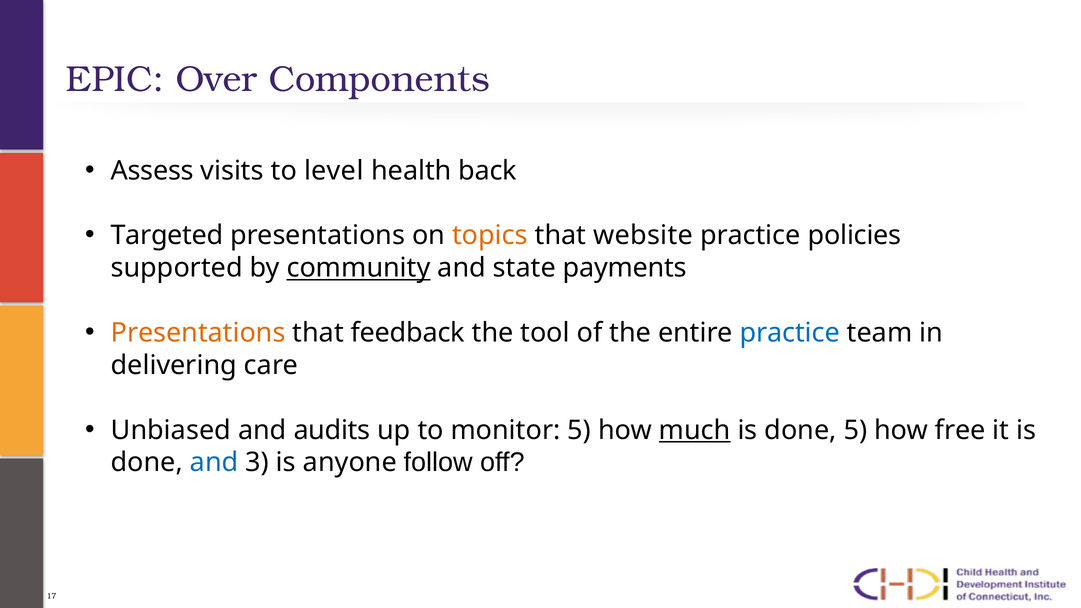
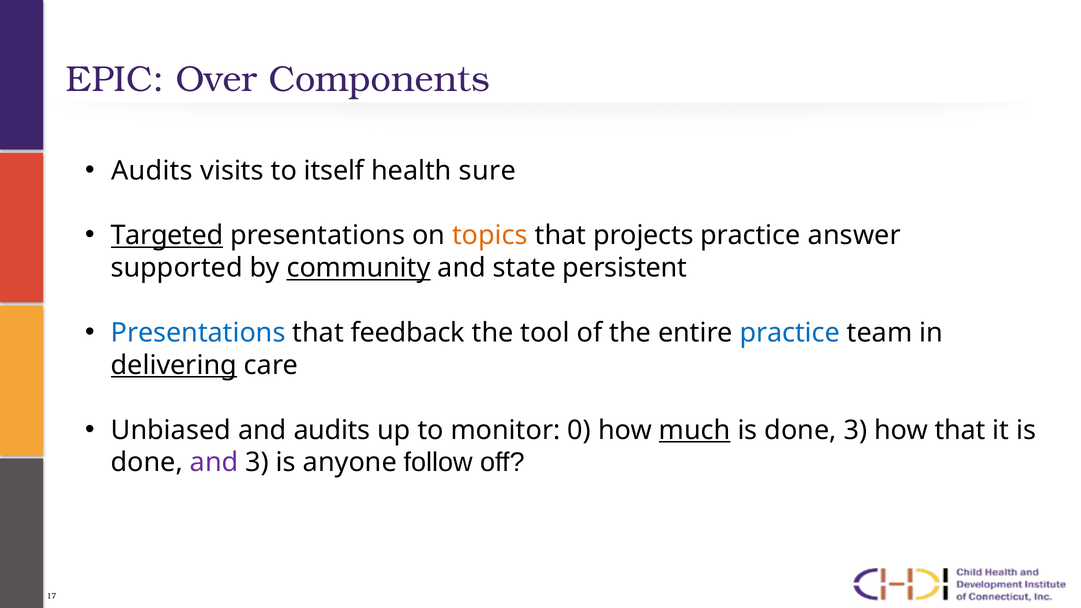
Assess at (152, 171): Assess -> Audits
level: level -> itself
back: back -> sure
Targeted underline: none -> present
website: website -> projects
policies: policies -> answer
payments: payments -> persistent
Presentations at (198, 333) colour: orange -> blue
delivering underline: none -> present
monitor 5: 5 -> 0
done 5: 5 -> 3
how free: free -> that
and at (214, 463) colour: blue -> purple
